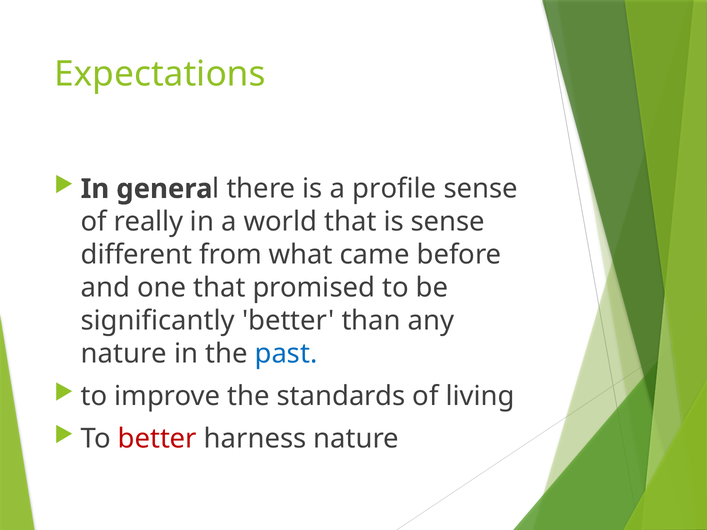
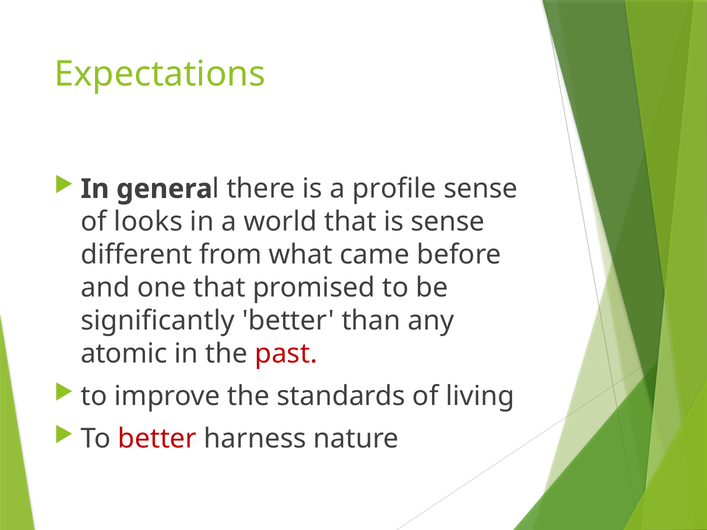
really: really -> looks
nature at (124, 354): nature -> atomic
past colour: blue -> red
